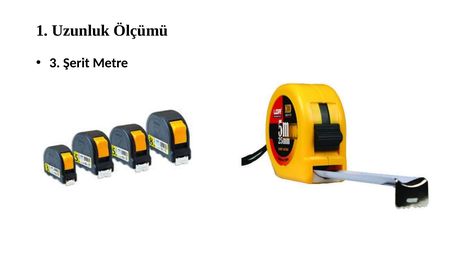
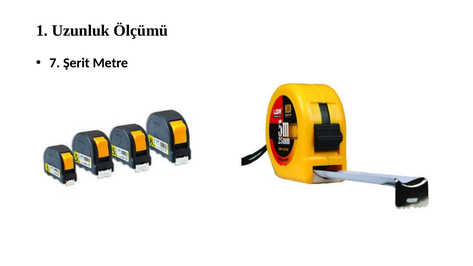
3: 3 -> 7
